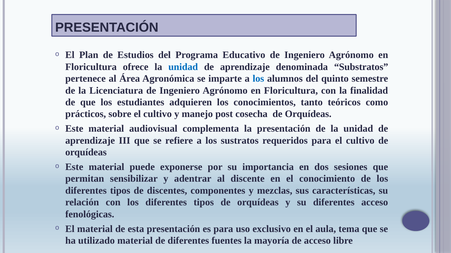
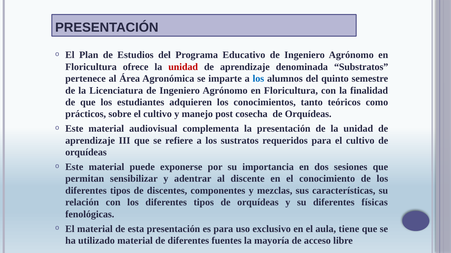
unidad at (183, 67) colour: blue -> red
diferentes acceso: acceso -> físicas
tema: tema -> tiene
